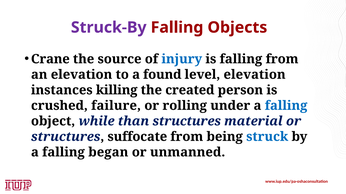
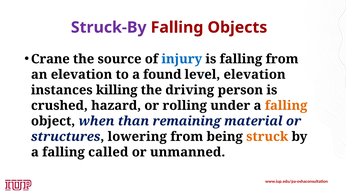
created: created -> driving
failure: failure -> hazard
falling at (286, 106) colour: blue -> orange
while: while -> when
than structures: structures -> remaining
suffocate: suffocate -> lowering
struck colour: blue -> orange
began: began -> called
